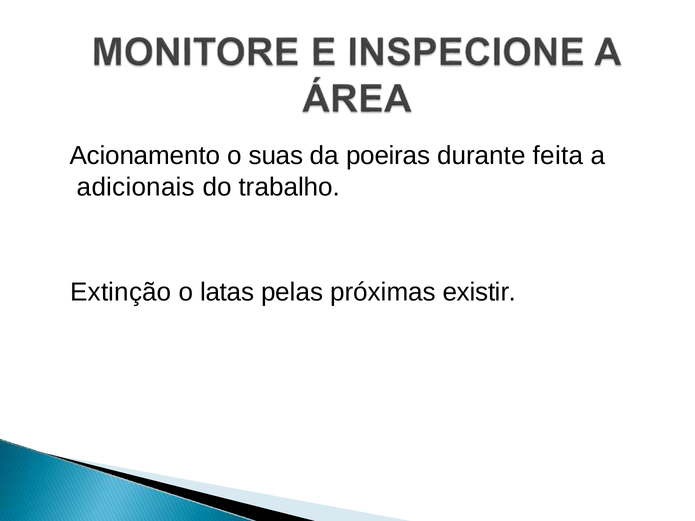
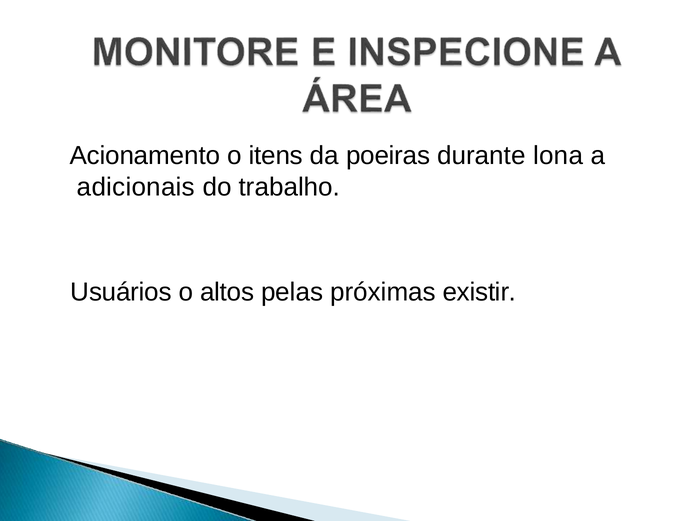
suas: suas -> itens
feita: feita -> lona
Extinção: Extinção -> Usuários
latas: latas -> altos
